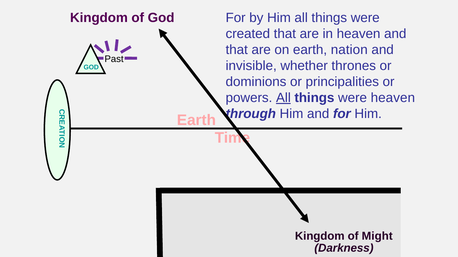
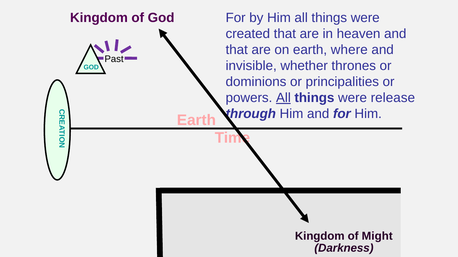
nation: nation -> where
were heaven: heaven -> release
